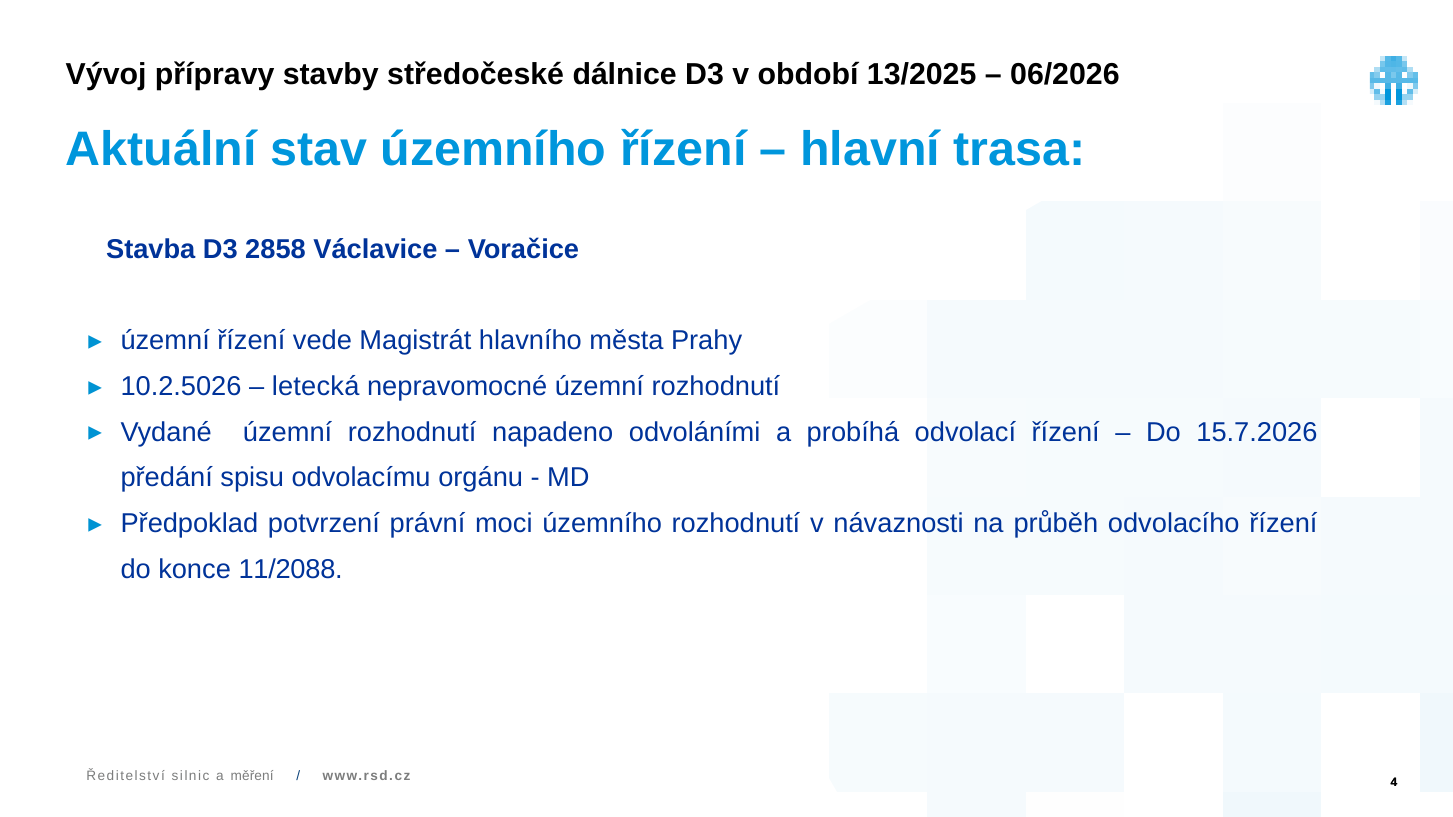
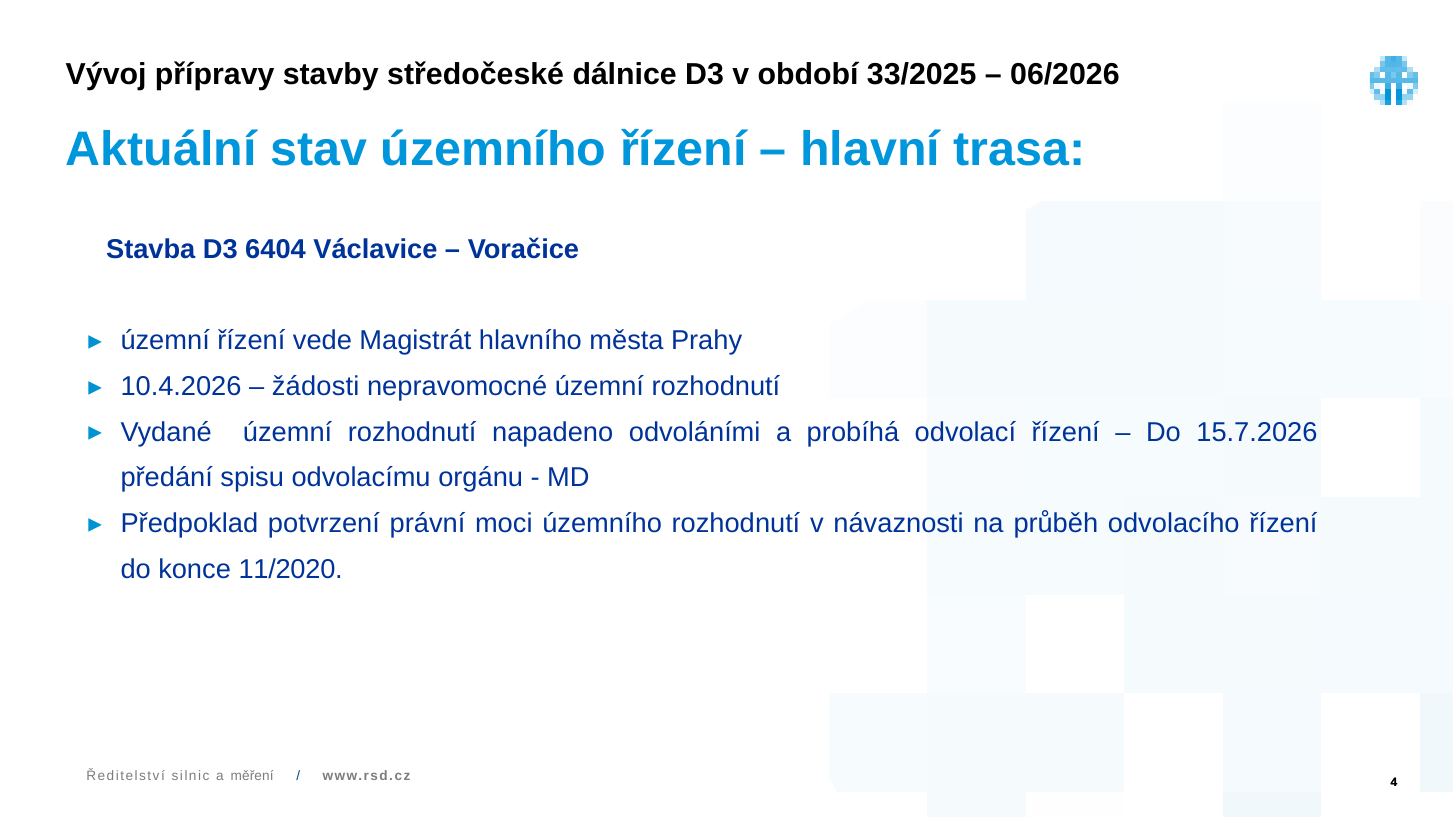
13/2025: 13/2025 -> 33/2025
2858: 2858 -> 6404
10.2.5026: 10.2.5026 -> 10.4.2026
letecká: letecká -> žádosti
11/2088: 11/2088 -> 11/2020
